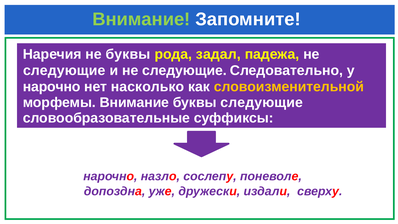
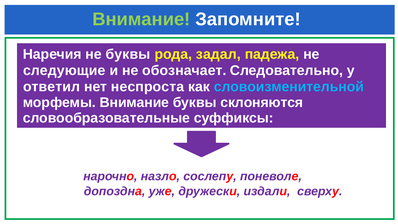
и не следующие: следующие -> обозначает
нарочно at (52, 87): нарочно -> ответил
насколько: насколько -> неспроста
словоизменительной colour: yellow -> light blue
буквы следующие: следующие -> склоняются
